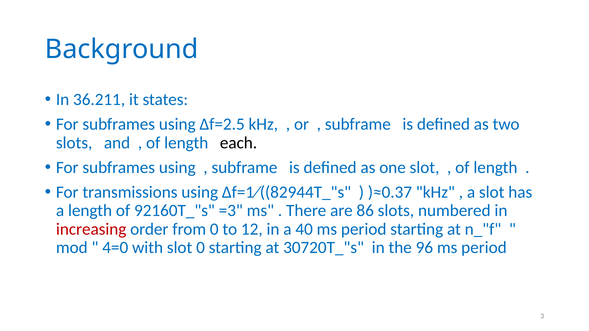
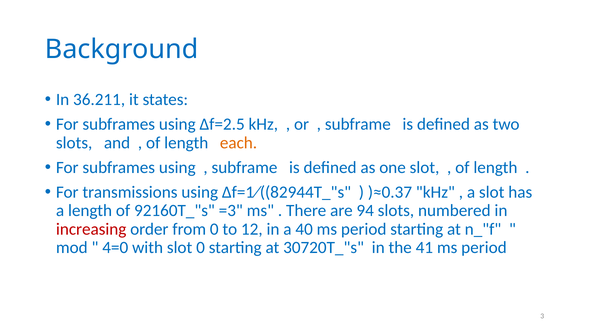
each colour: black -> orange
86: 86 -> 94
96: 96 -> 41
